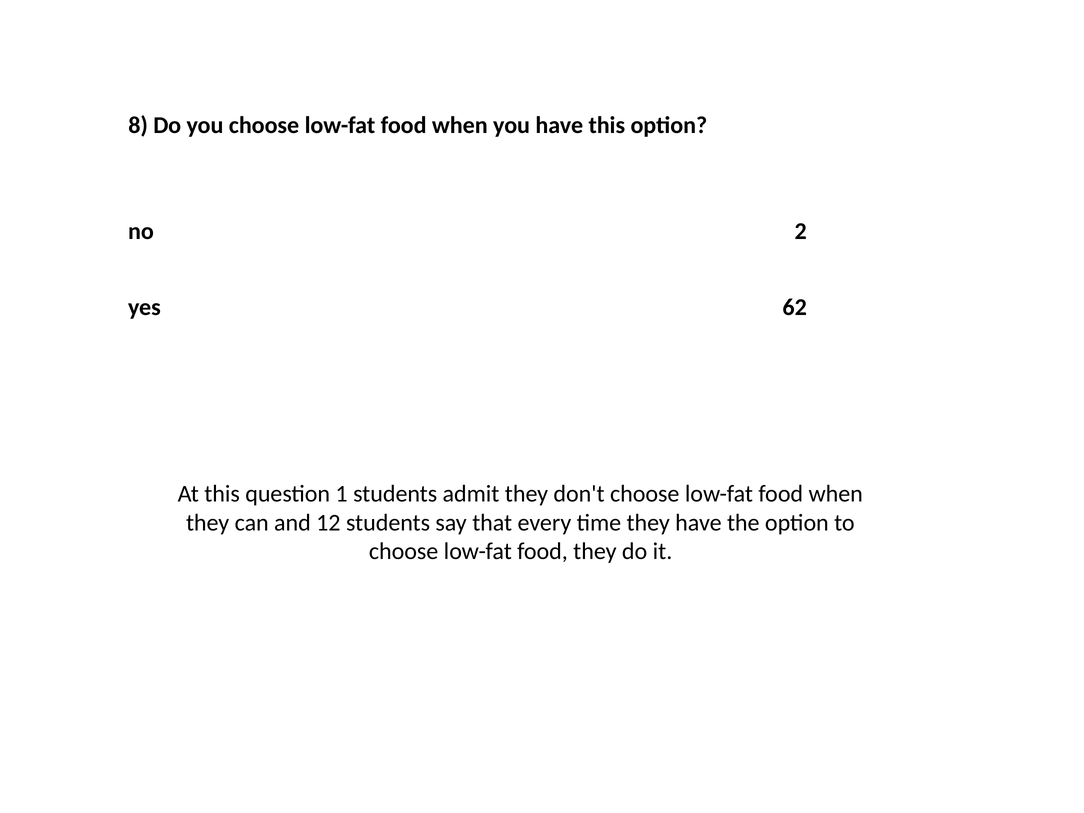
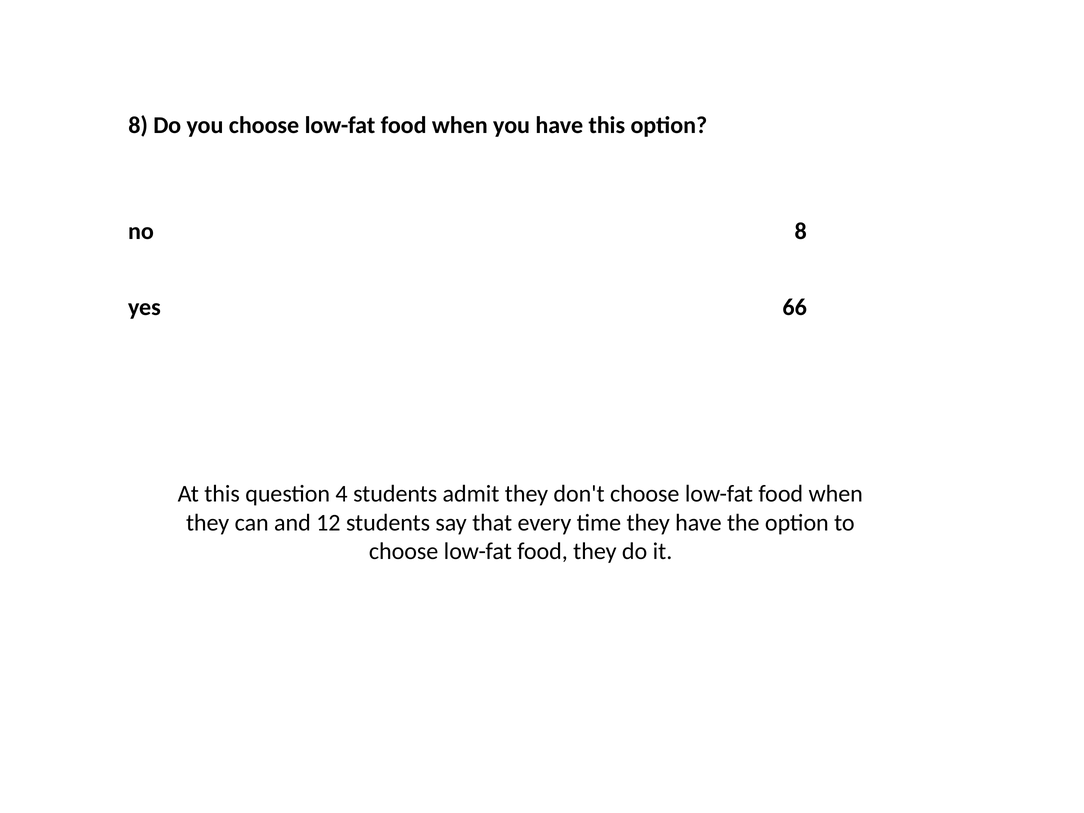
no 2: 2 -> 8
62: 62 -> 66
1: 1 -> 4
